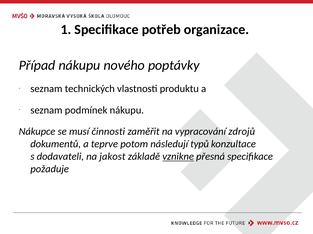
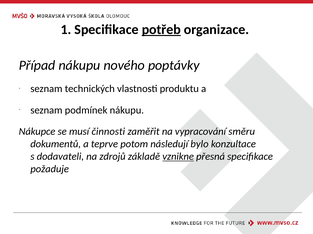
potřeb underline: none -> present
zdrojů: zdrojů -> směru
typů: typů -> bylo
jakost: jakost -> zdrojů
